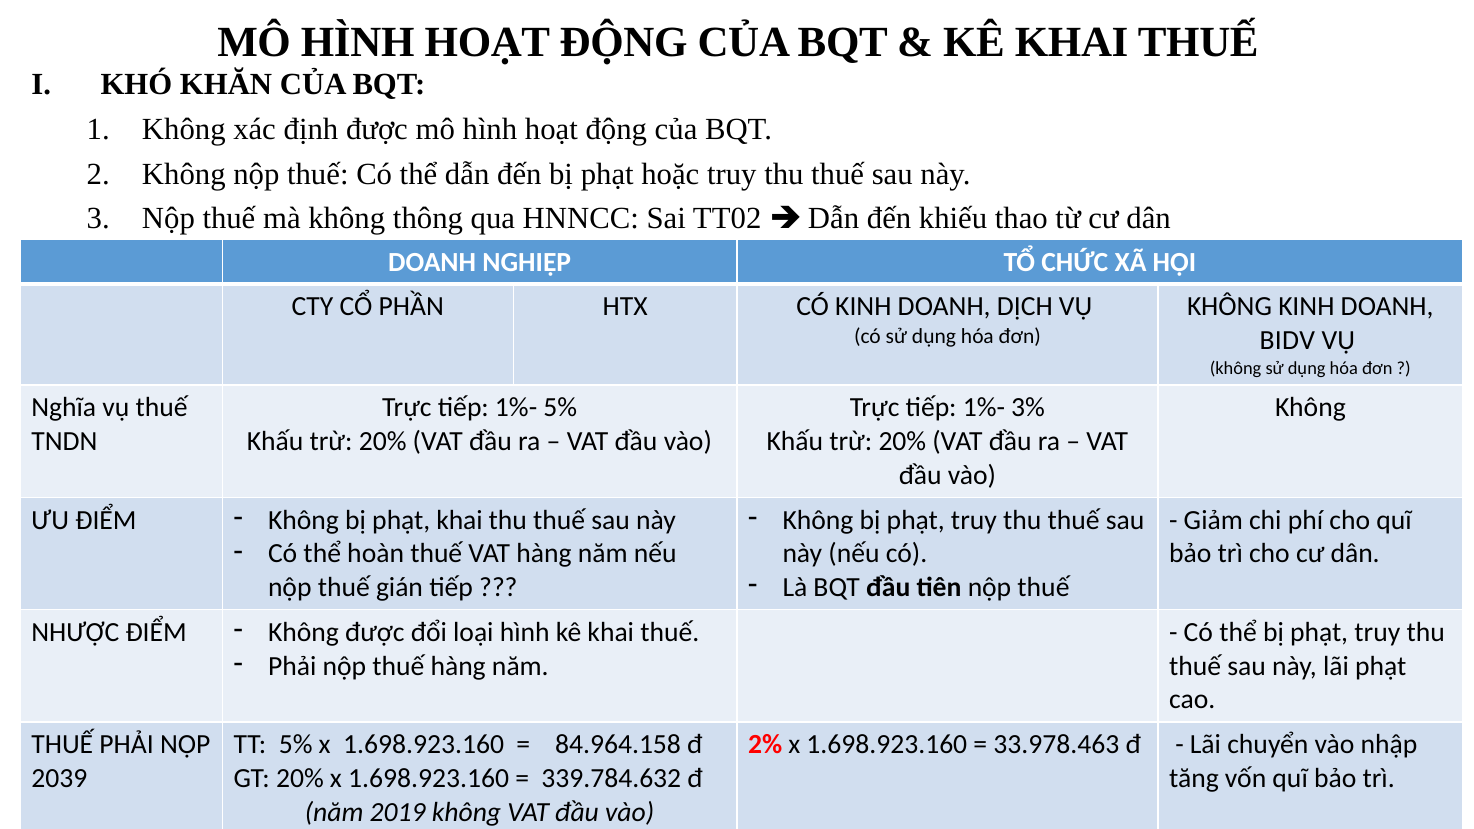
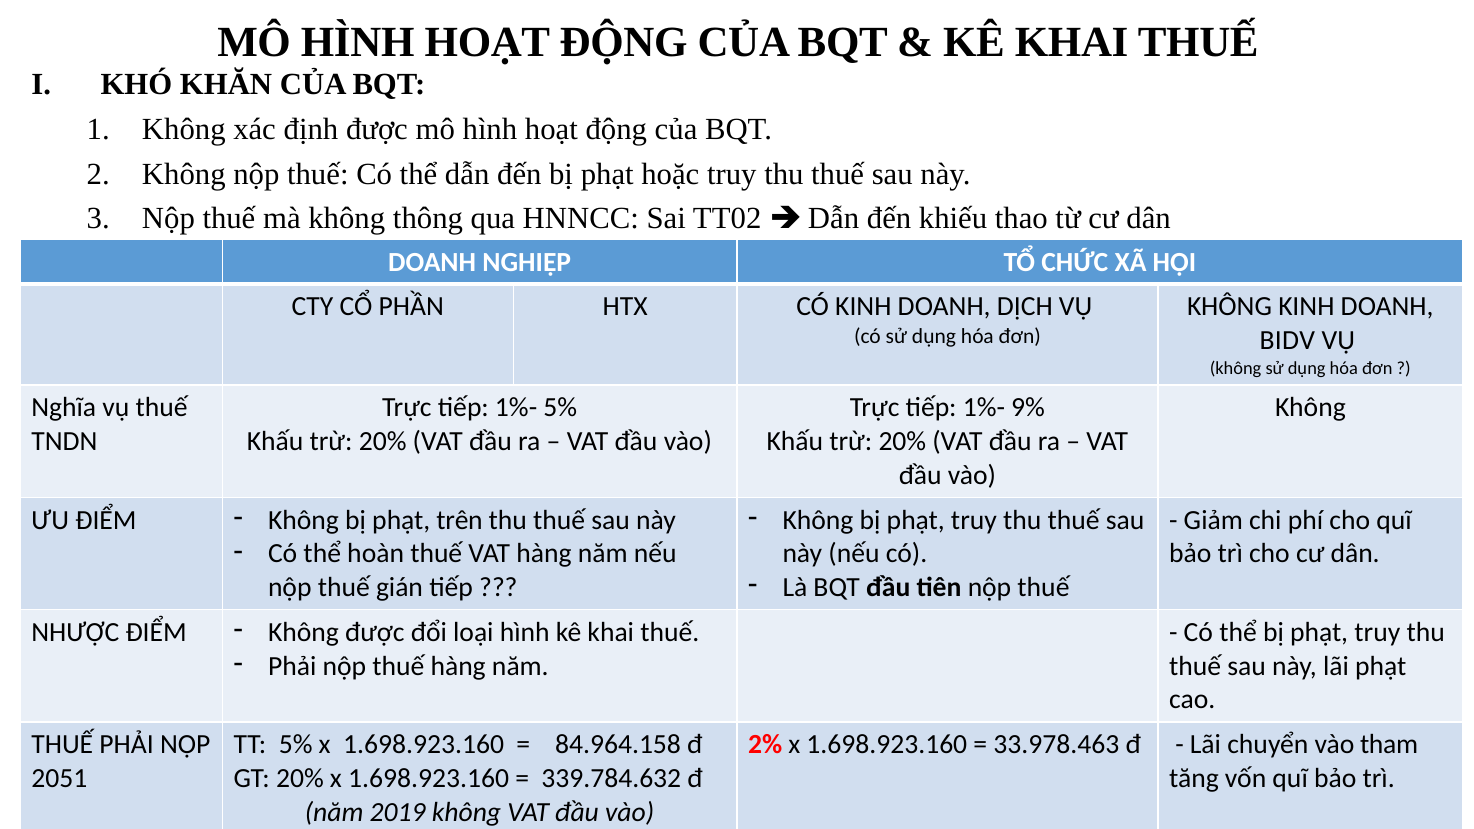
3%: 3% -> 9%
phạt khai: khai -> trên
nhập: nhập -> tham
2039: 2039 -> 2051
